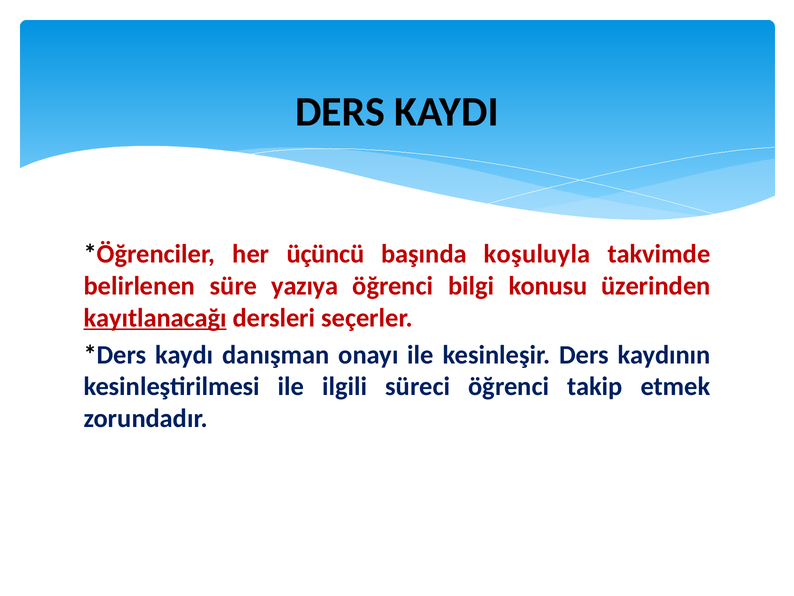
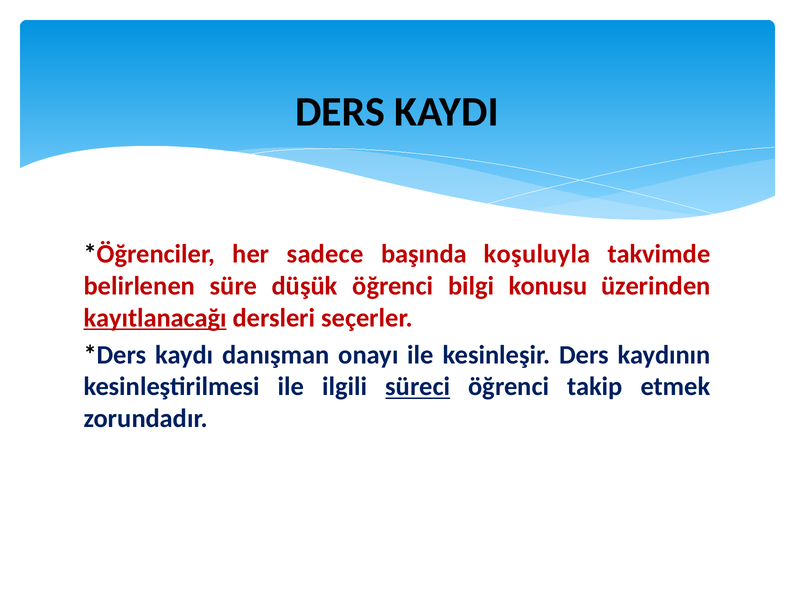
üçüncü: üçüncü -> sadece
yazıya: yazıya -> düşük
süreci underline: none -> present
